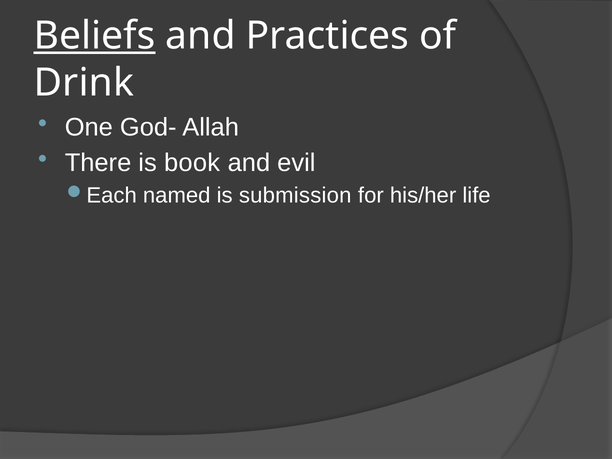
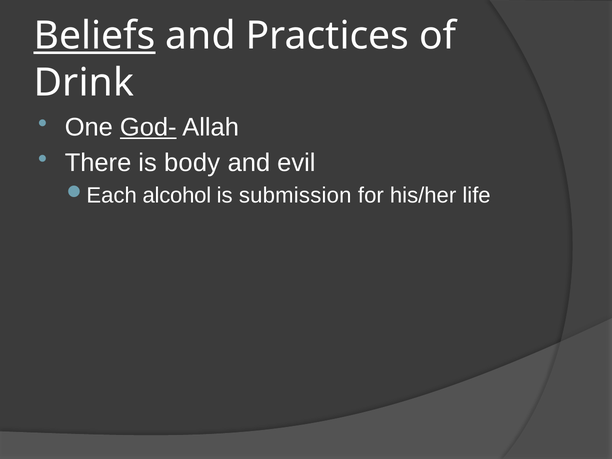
God- underline: none -> present
book: book -> body
named: named -> alcohol
